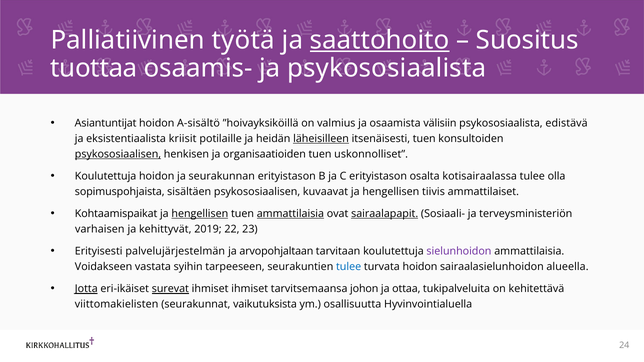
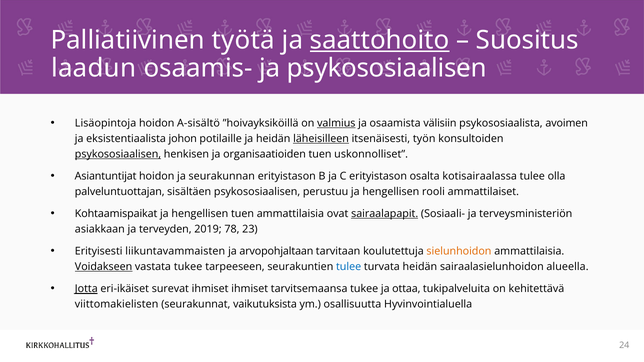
tuottaa: tuottaa -> laadun
ja psykososiaalista: psykososiaalista -> psykososiaalisen
Asiantuntijat: Asiantuntijat -> Lisäopintoja
valmius underline: none -> present
edistävä: edistävä -> avoimen
kriisit: kriisit -> johon
itsenäisesti tuen: tuen -> työn
Koulutettuja at (106, 176): Koulutettuja -> Asiantuntijat
sopimuspohjaista: sopimuspohjaista -> palveluntuottajan
kuvaavat: kuvaavat -> perustuu
tiivis: tiivis -> rooli
hengellisen at (200, 214) underline: present -> none
ammattilaisia at (290, 214) underline: present -> none
varhaisen: varhaisen -> asiakkaan
kehittyvät: kehittyvät -> terveyden
22: 22 -> 78
palvelujärjestelmän: palvelujärjestelmän -> liikuntavammaisten
sielunhoidon colour: purple -> orange
Voidakseen underline: none -> present
vastata syihin: syihin -> tukee
turvata hoidon: hoidon -> heidän
surevat underline: present -> none
tarvitsemaansa johon: johon -> tukee
